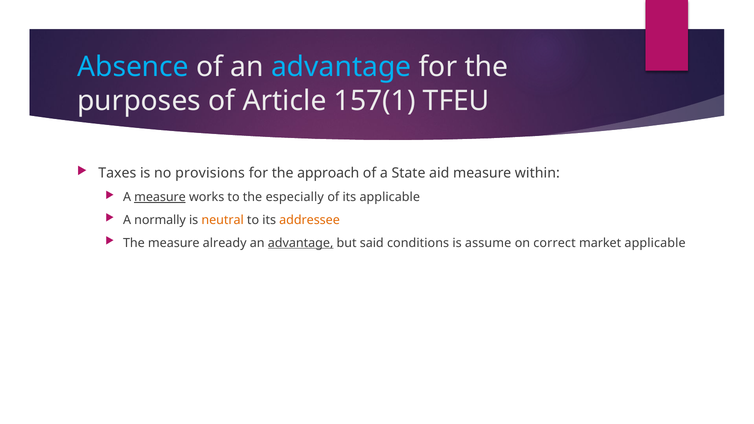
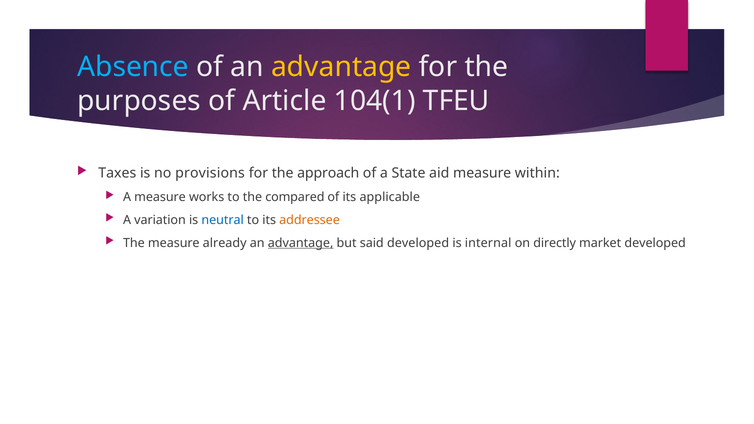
advantage at (341, 67) colour: light blue -> yellow
157(1: 157(1 -> 104(1
measure at (160, 197) underline: present -> none
especially: especially -> compared
normally: normally -> variation
neutral colour: orange -> blue
said conditions: conditions -> developed
assume: assume -> internal
correct: correct -> directly
market applicable: applicable -> developed
